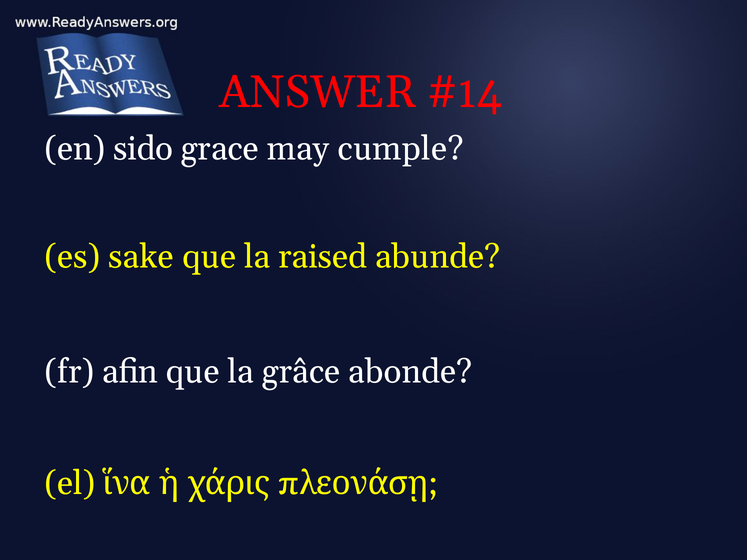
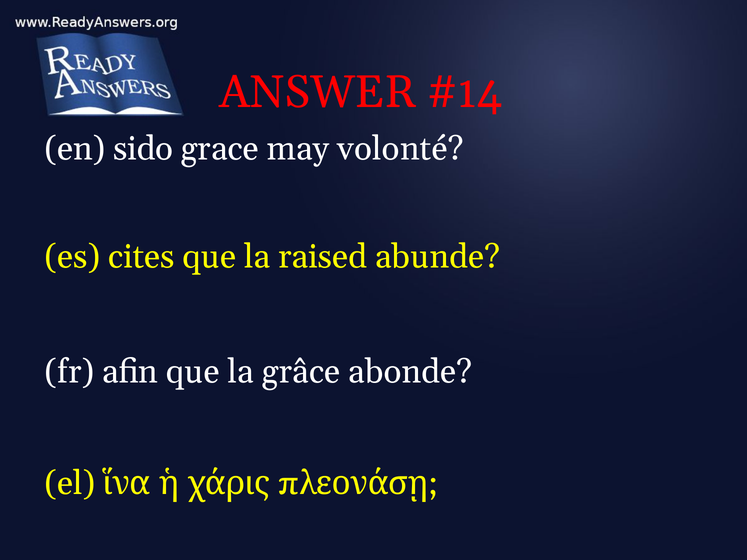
cumple: cumple -> volonté
sake: sake -> cites
